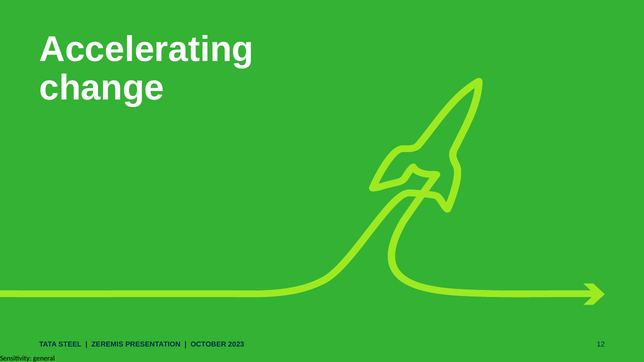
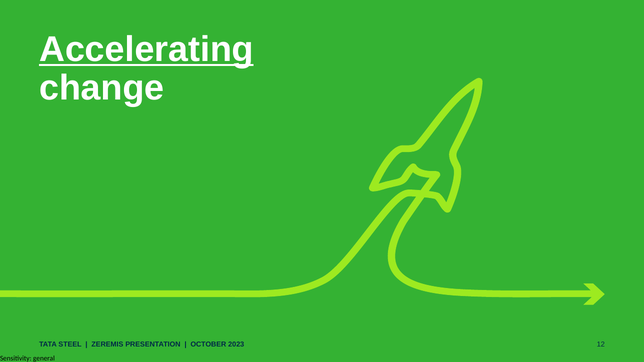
Accelerating underline: none -> present
